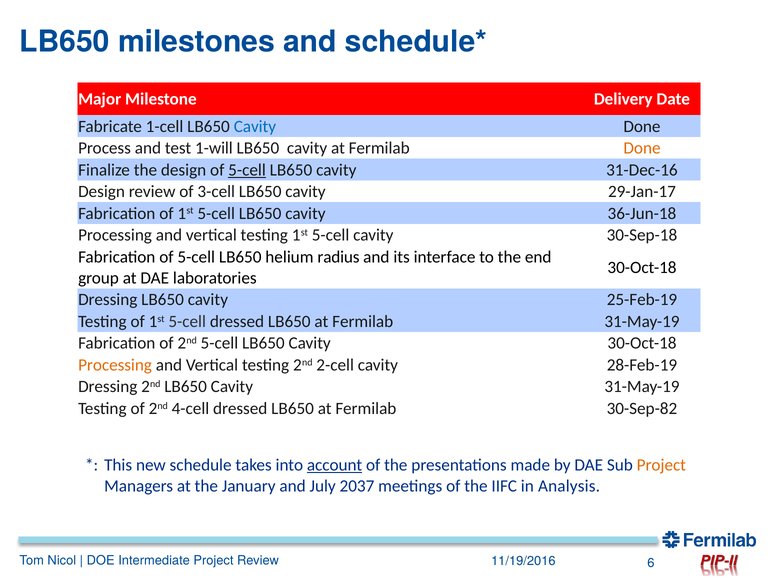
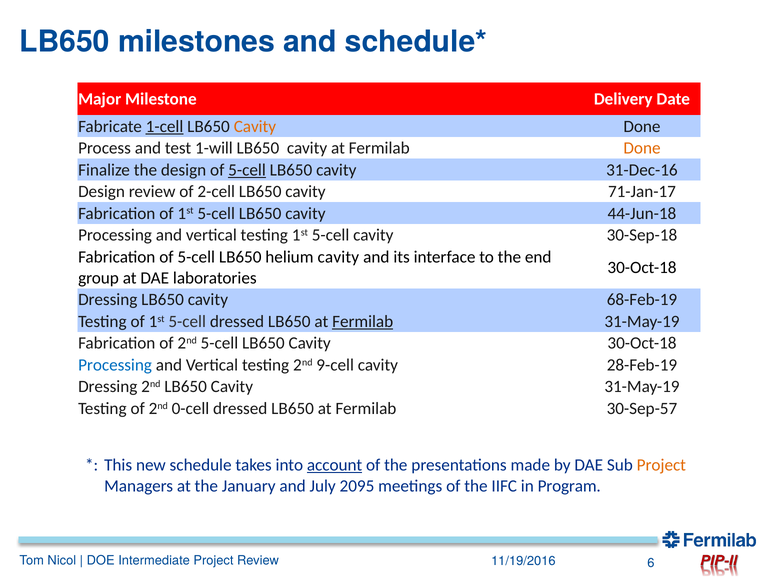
1-cell underline: none -> present
Cavity at (255, 126) colour: blue -> orange
3-cell: 3-cell -> 2-cell
29-Jan-17: 29-Jan-17 -> 71-Jan-17
36-Jun-18: 36-Jun-18 -> 44-Jun-18
helium radius: radius -> cavity
25-Feb-19: 25-Feb-19 -> 68-Feb-19
Fermilab at (363, 321) underline: none -> present
Processing at (115, 365) colour: orange -> blue
2-cell: 2-cell -> 9-cell
4-cell: 4-cell -> 0-cell
30-Sep-82: 30-Sep-82 -> 30-Sep-57
2037: 2037 -> 2095
Analysis: Analysis -> Program
